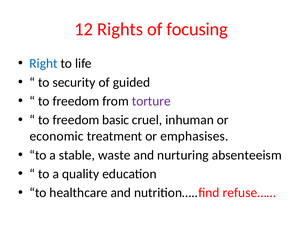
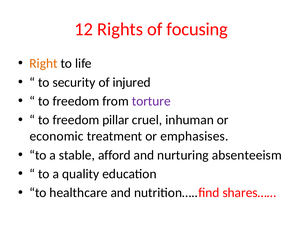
Right colour: blue -> orange
guided: guided -> injured
basic: basic -> pillar
waste: waste -> afford
refuse……: refuse…… -> shares……
